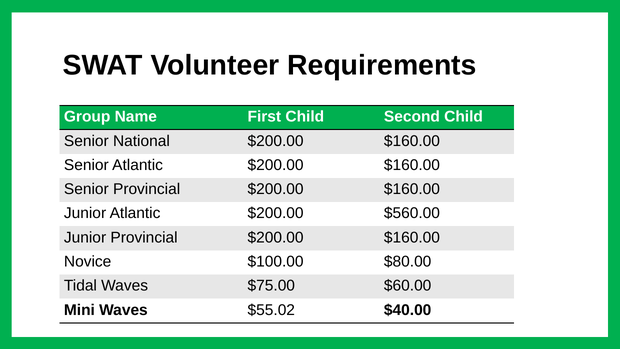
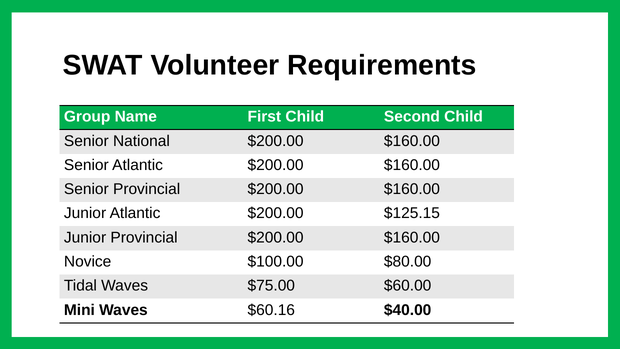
$560.00: $560.00 -> $125.15
$55.02: $55.02 -> $60.16
